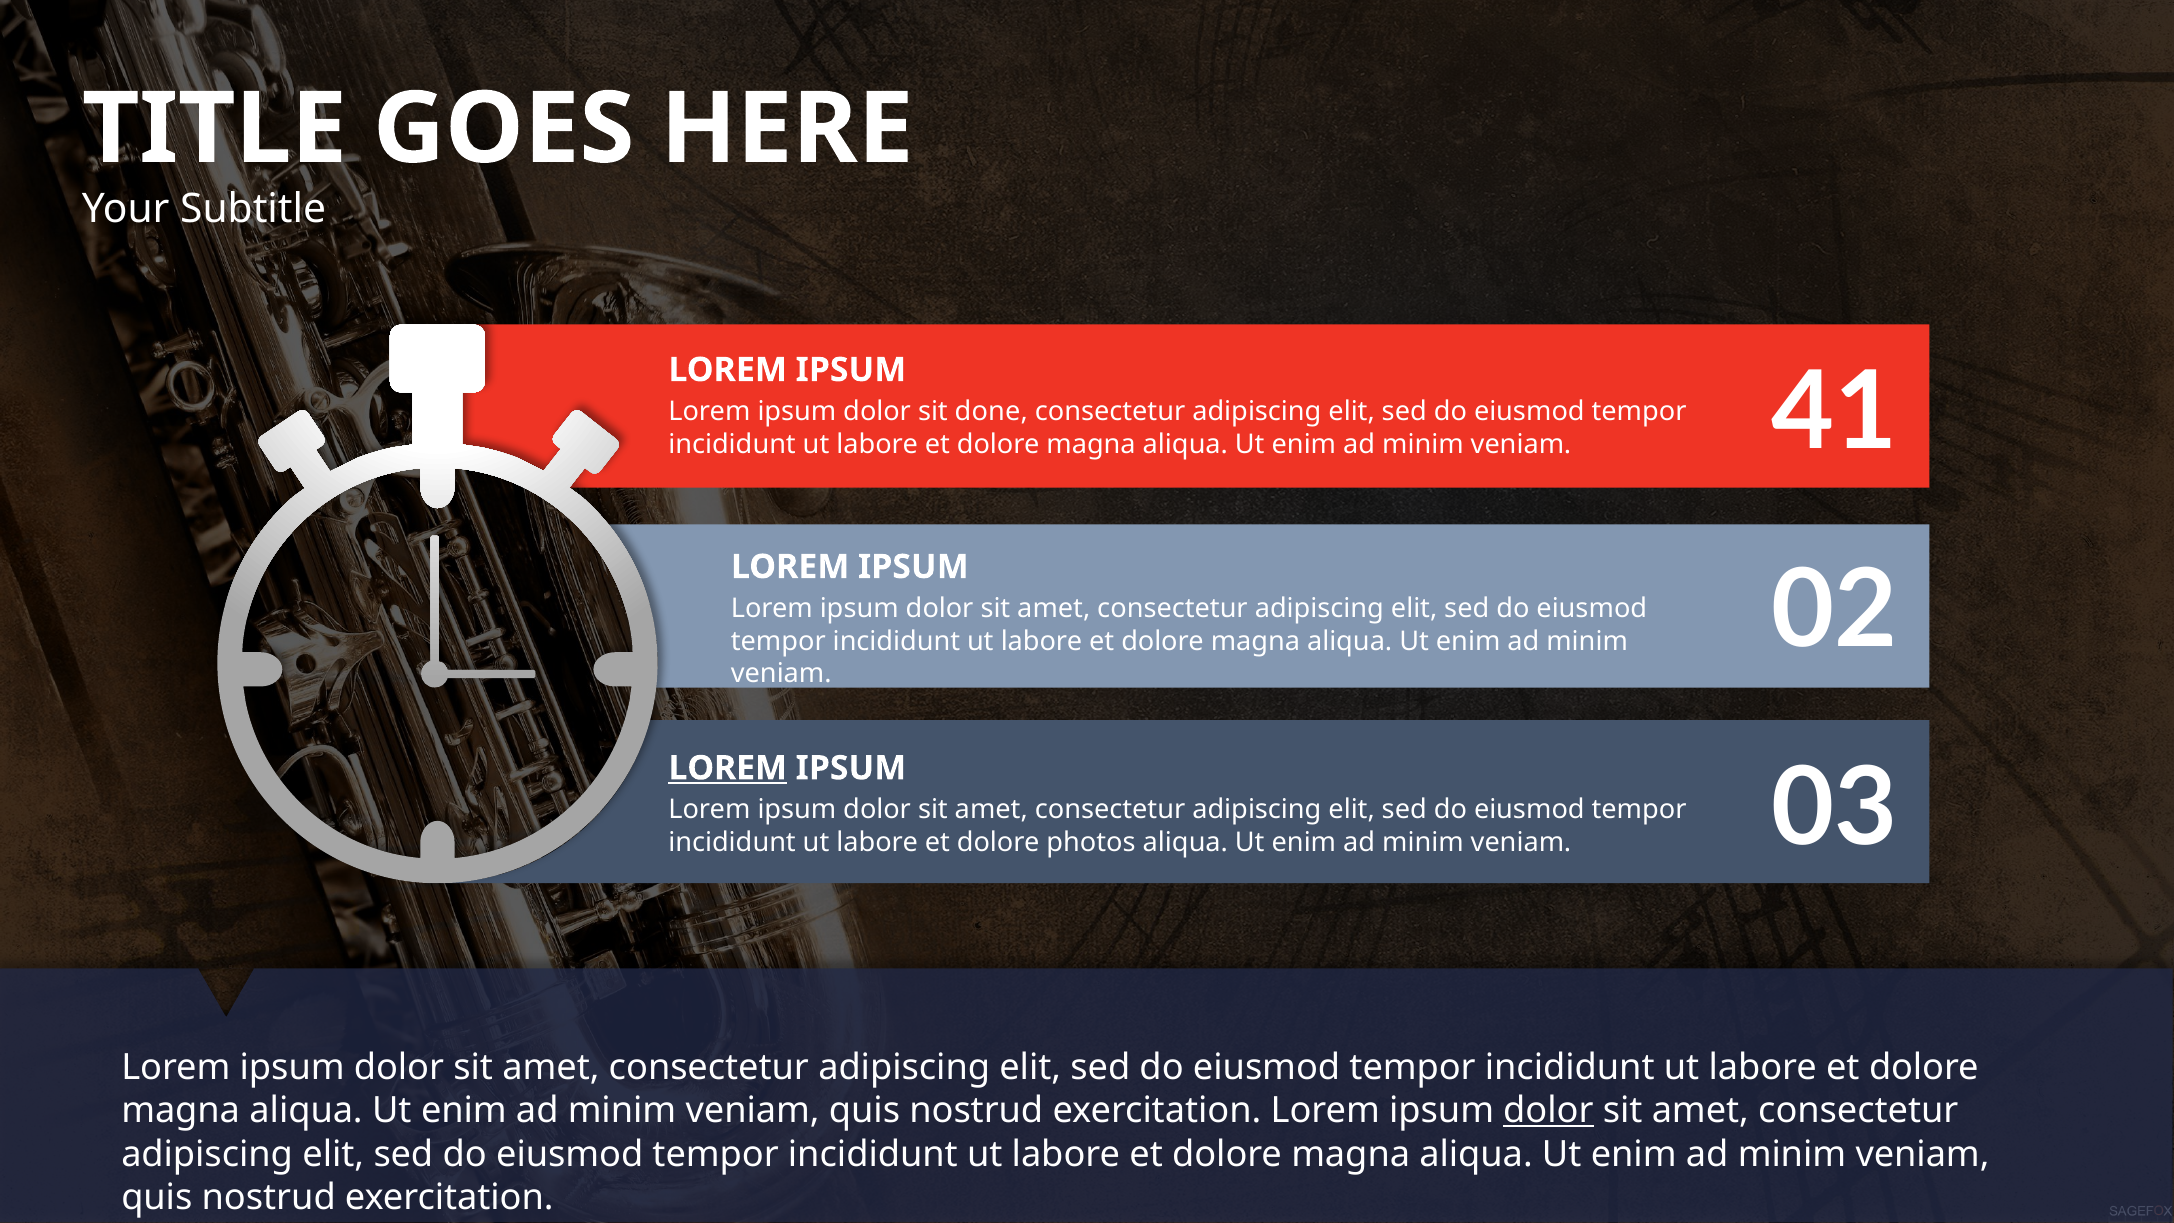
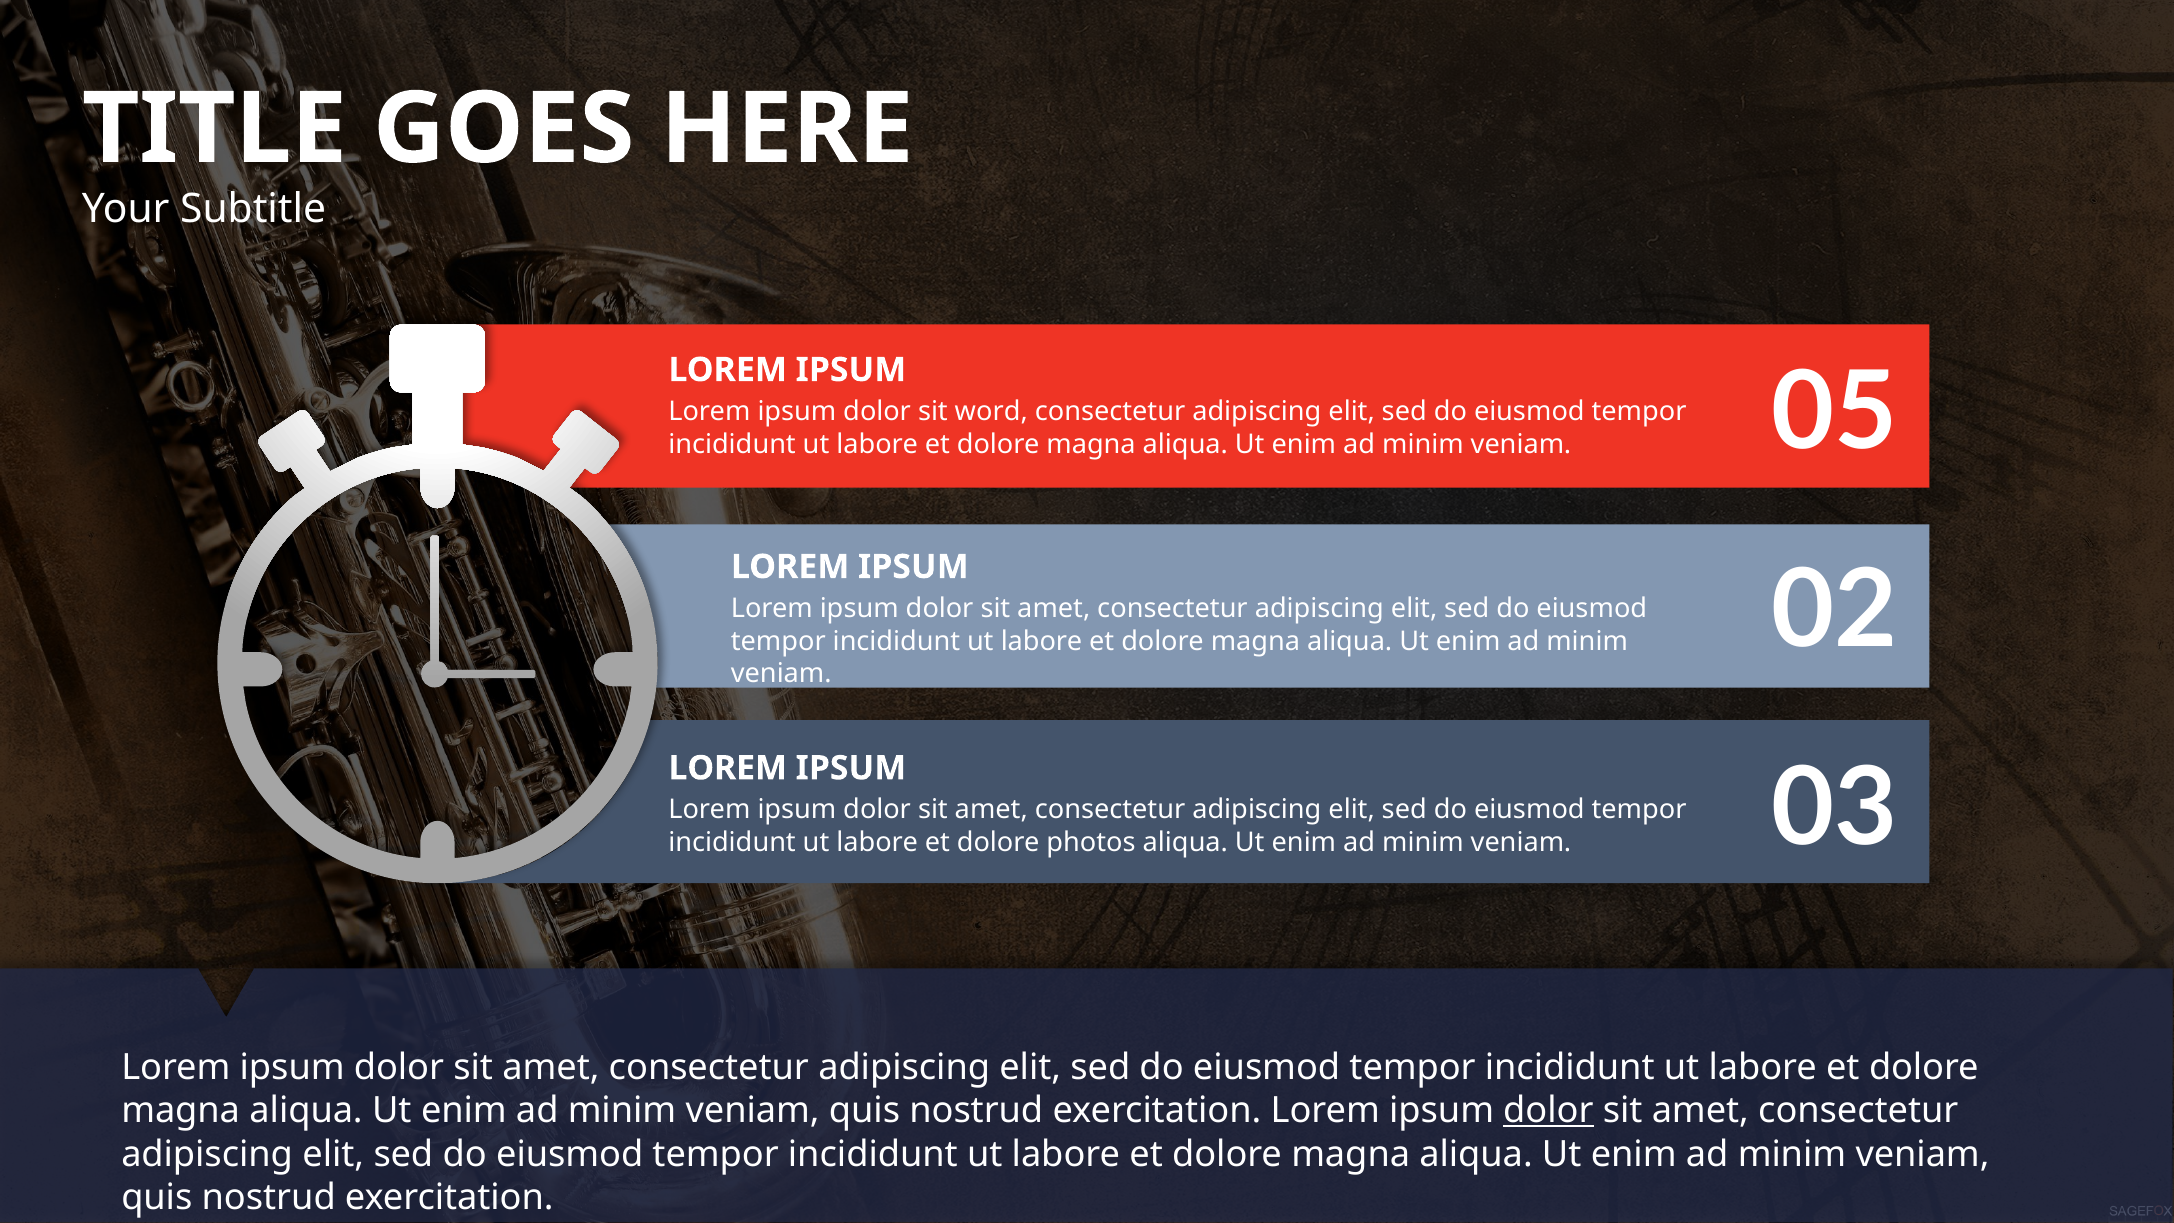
done: done -> word
41: 41 -> 05
LOREM at (728, 768) underline: present -> none
